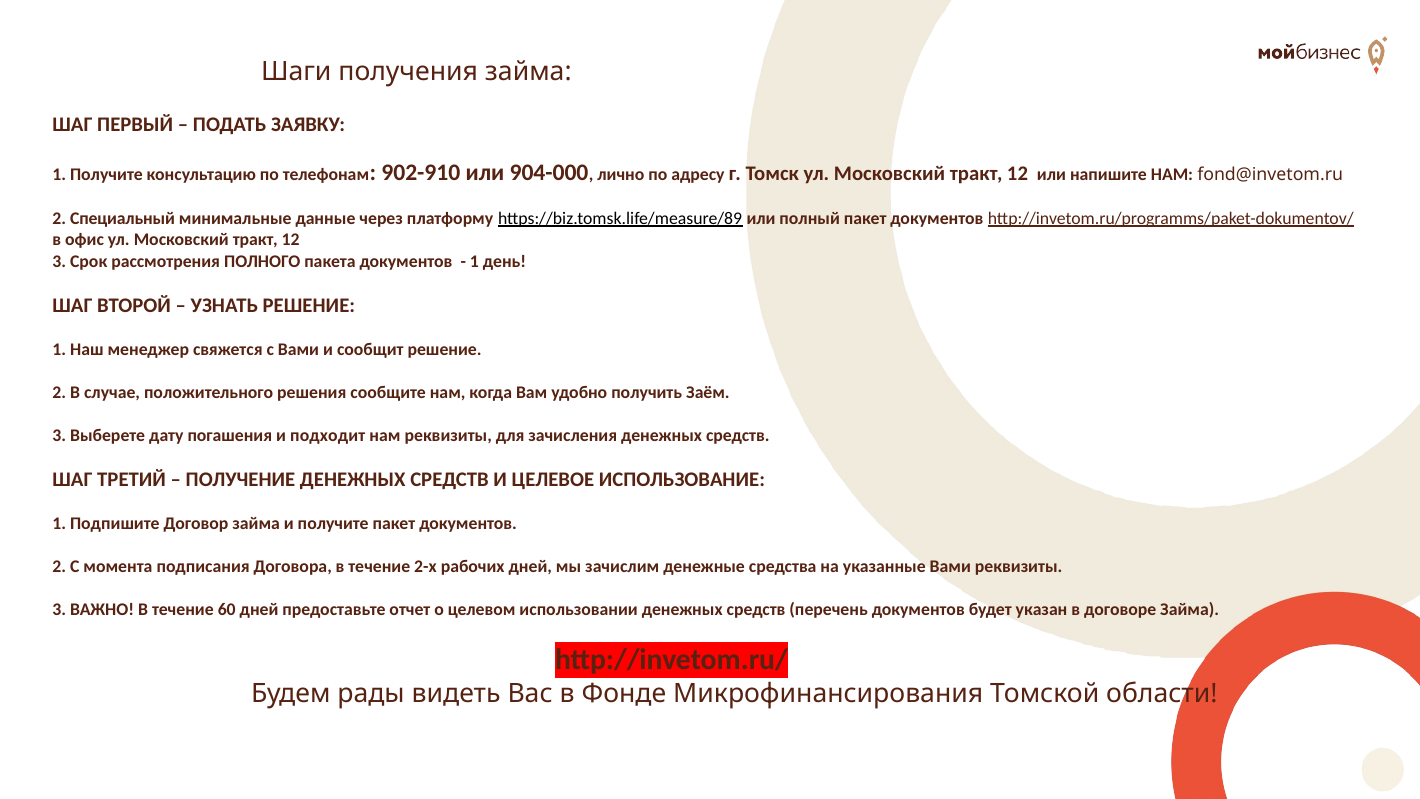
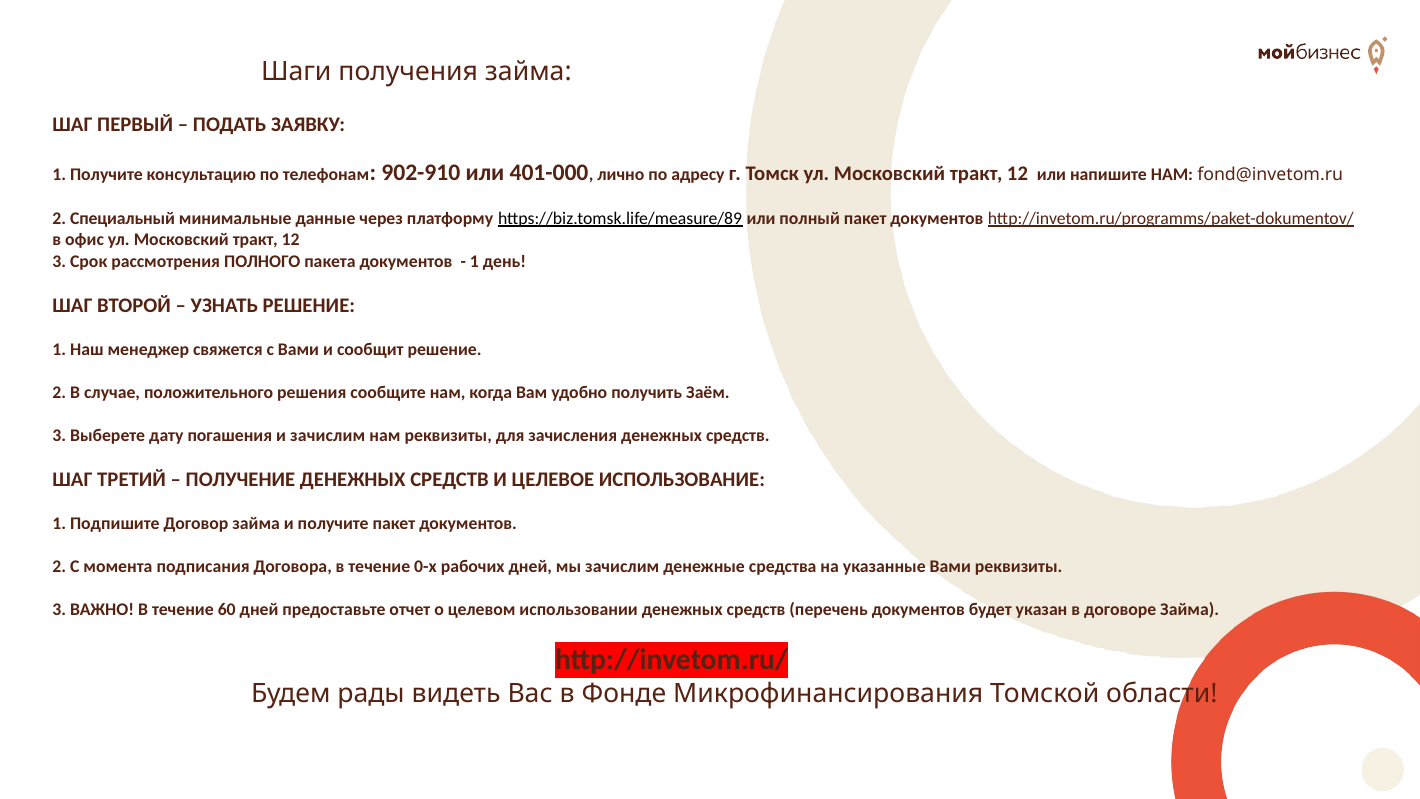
904-000: 904-000 -> 401-000
и подходит: подходит -> зачислим
2-х: 2-х -> 0-х
